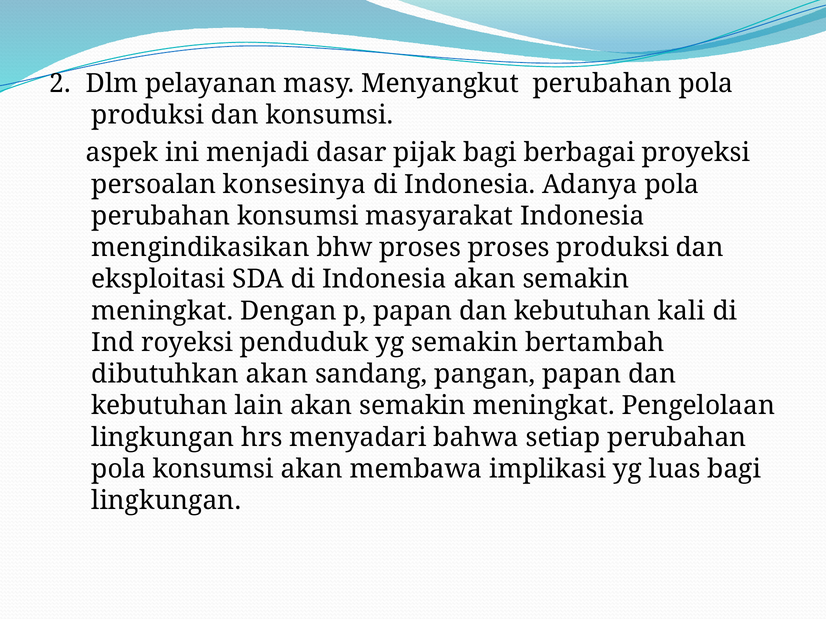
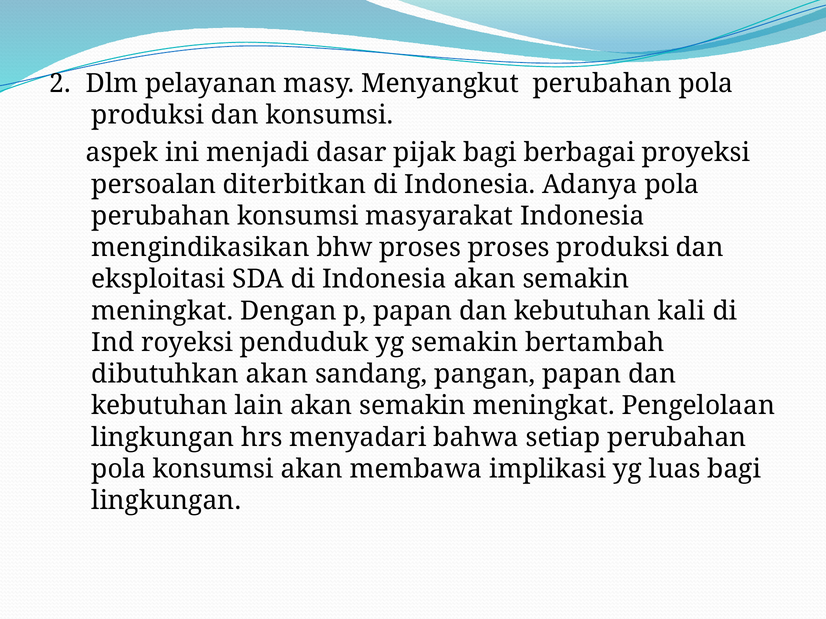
konsesinya: konsesinya -> diterbitkan
